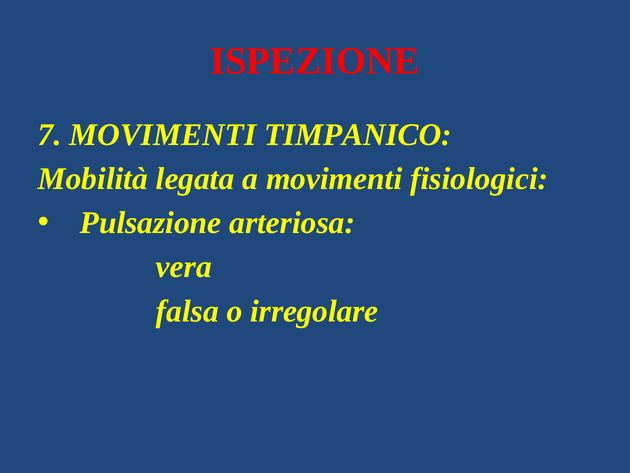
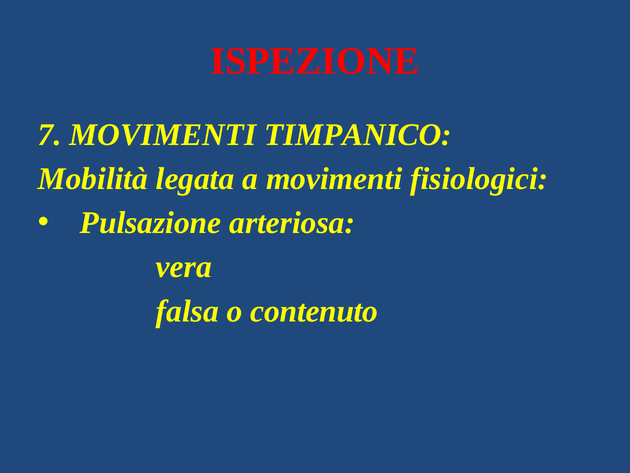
irregolare: irregolare -> contenuto
